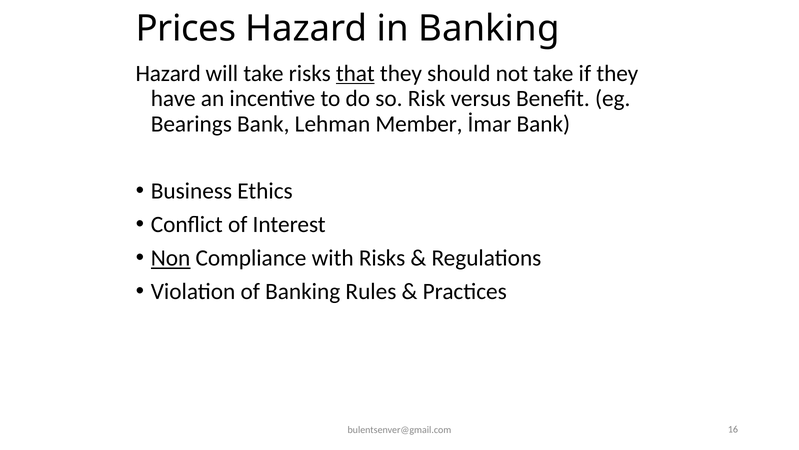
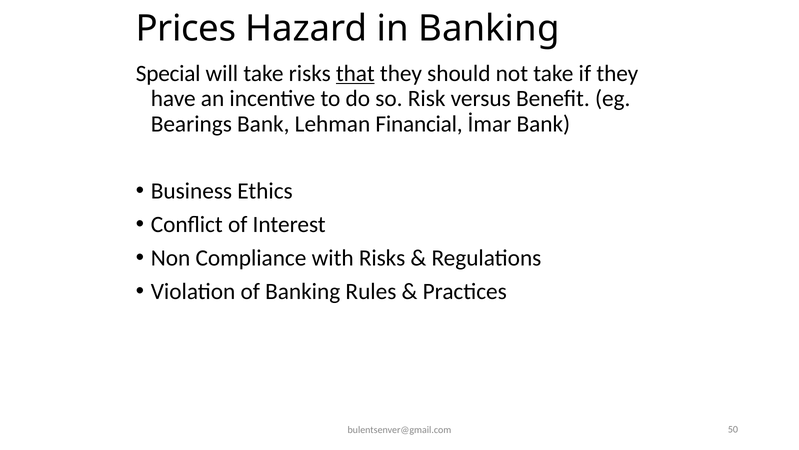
Hazard at (168, 73): Hazard -> Special
Member: Member -> Financial
Non underline: present -> none
16: 16 -> 50
